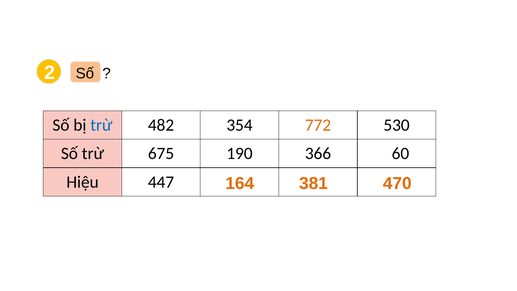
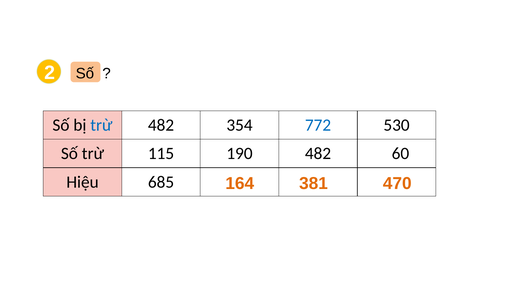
772 colour: orange -> blue
675: 675 -> 115
190 366: 366 -> 482
447: 447 -> 685
